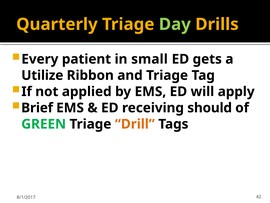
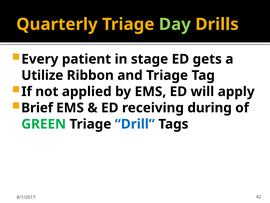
small: small -> stage
should: should -> during
Drill colour: orange -> blue
